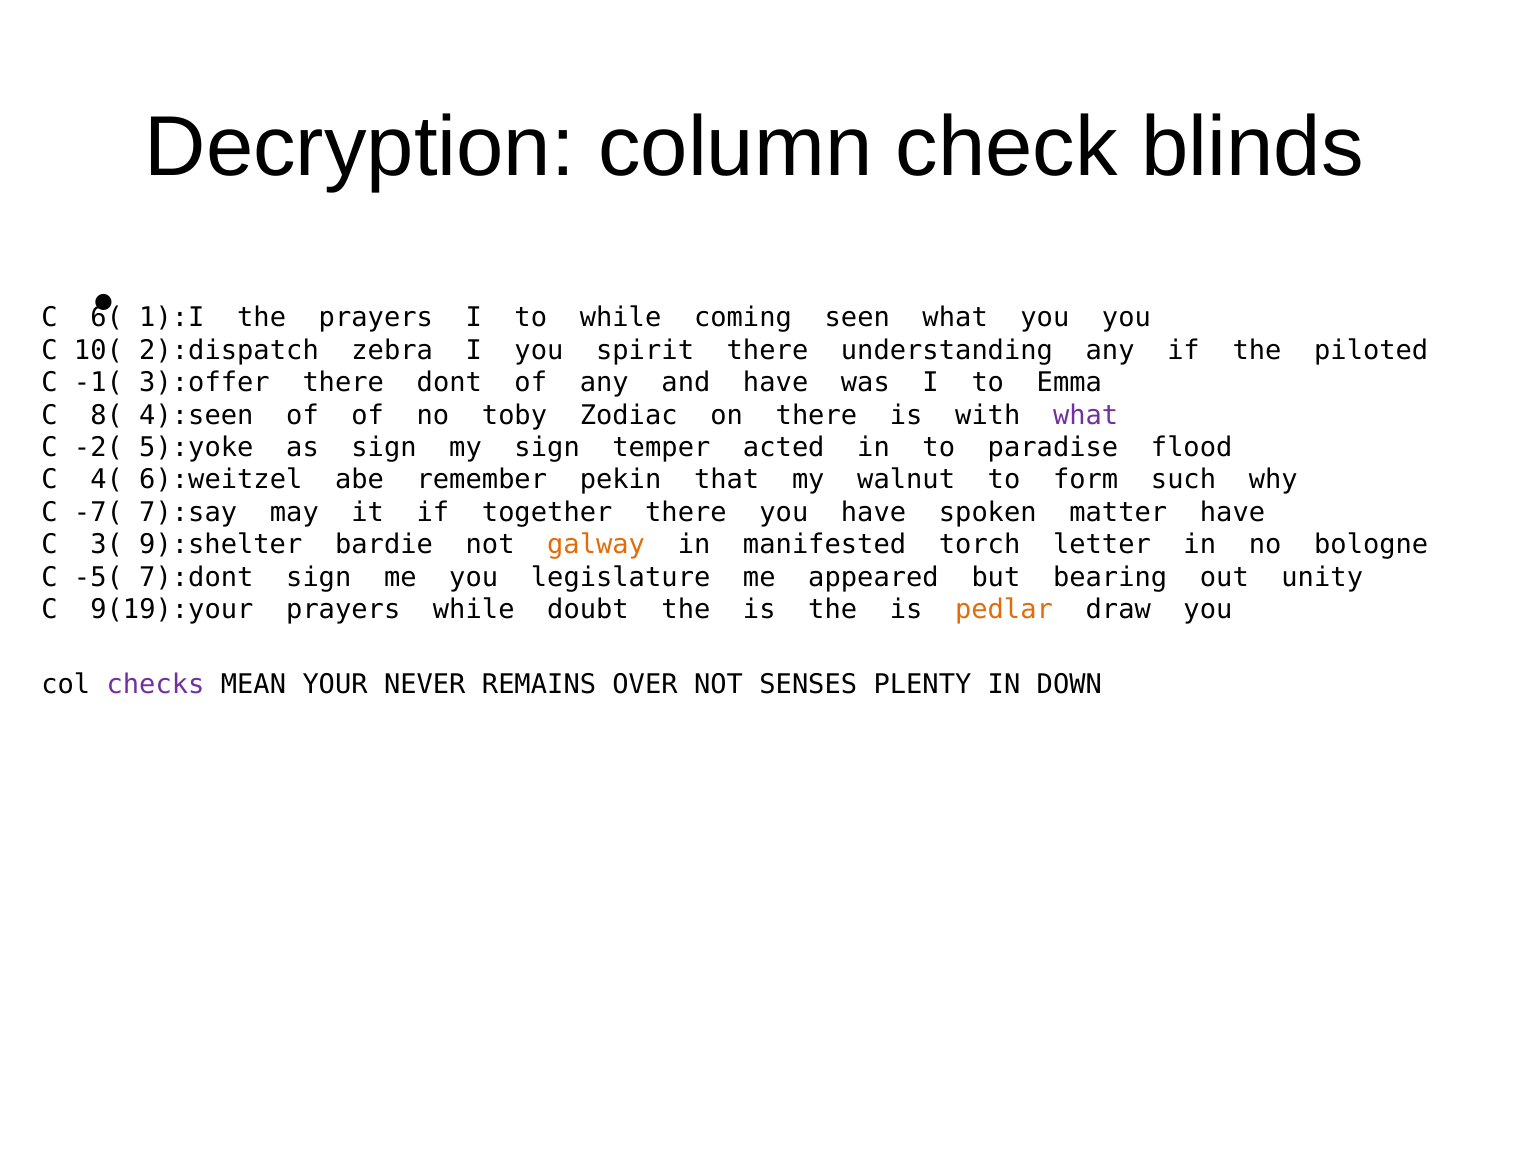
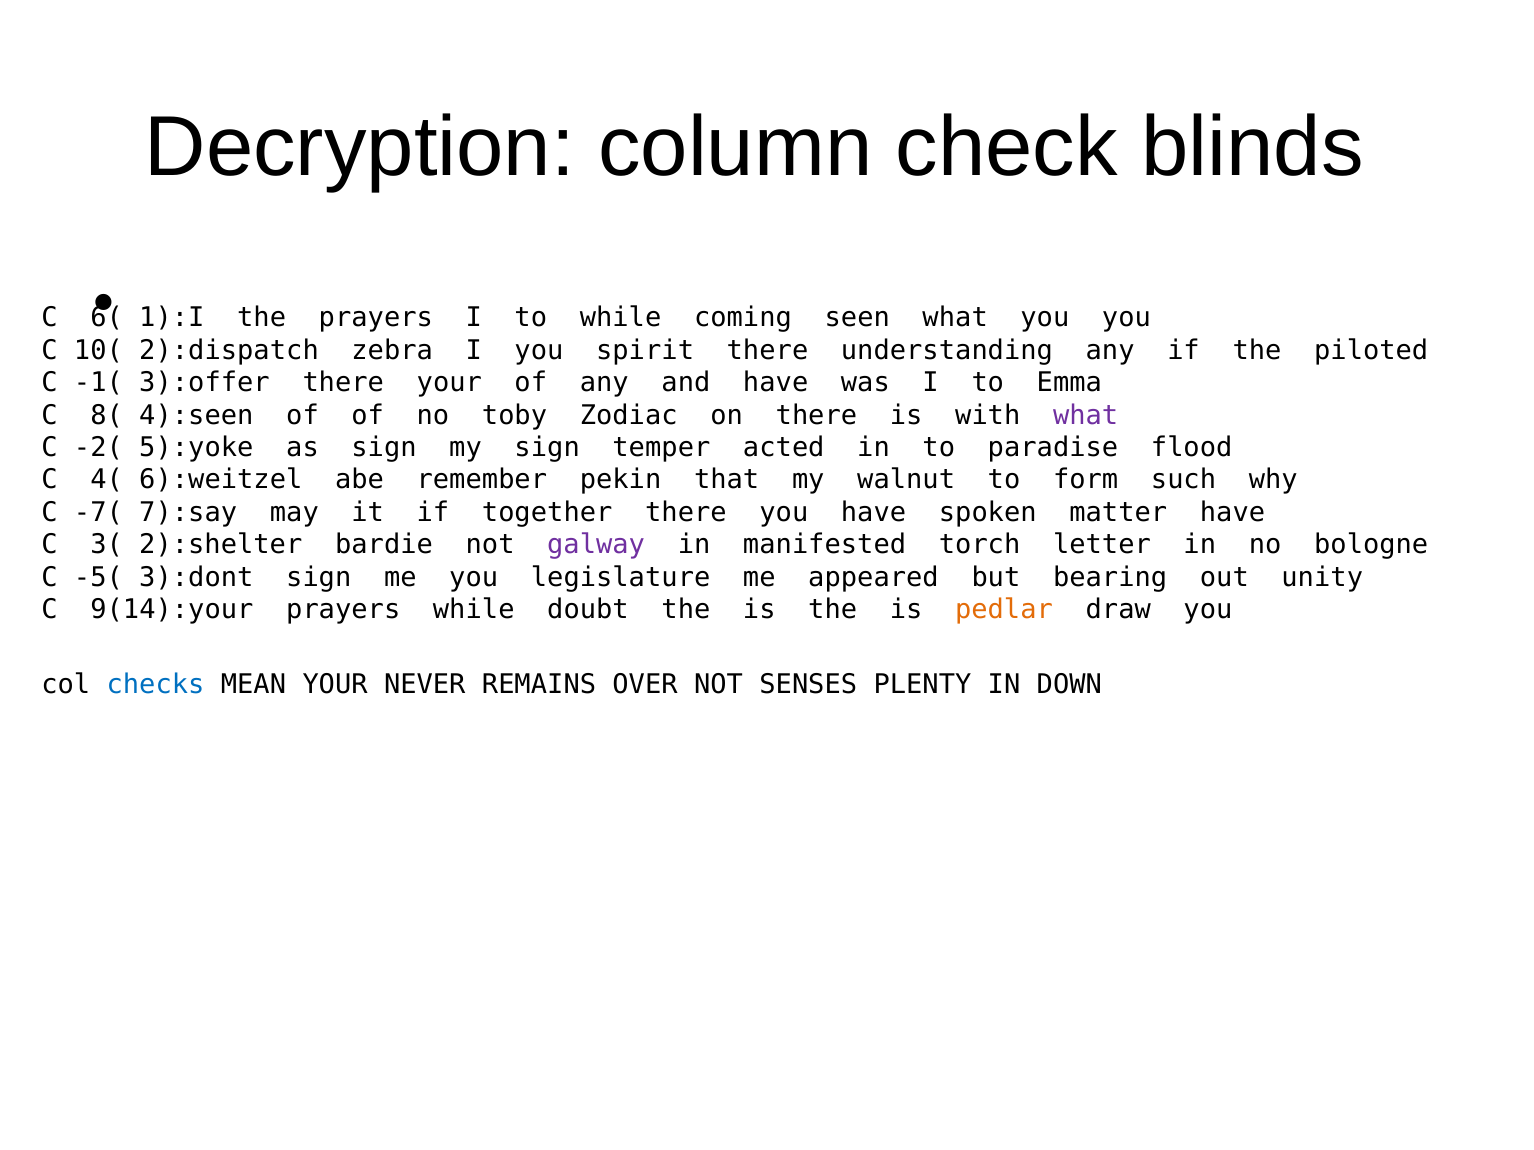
there dont: dont -> your
9):shelter: 9):shelter -> 2):shelter
galway colour: orange -> purple
7):dont: 7):dont -> 3):dont
9(19):your: 9(19):your -> 9(14):your
checks colour: purple -> blue
